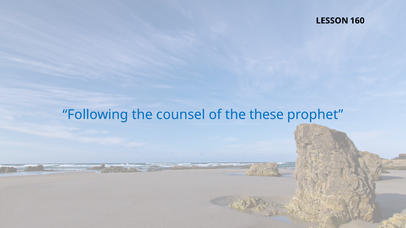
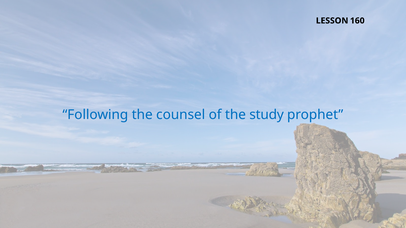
these: these -> study
